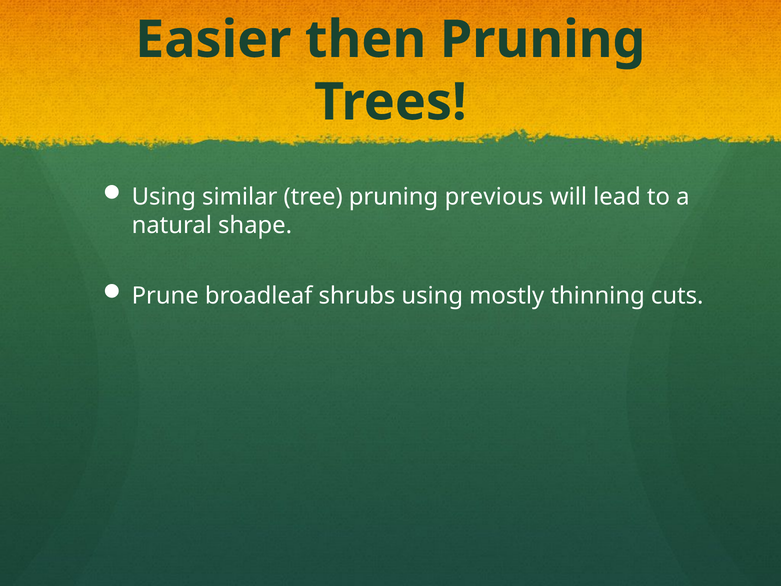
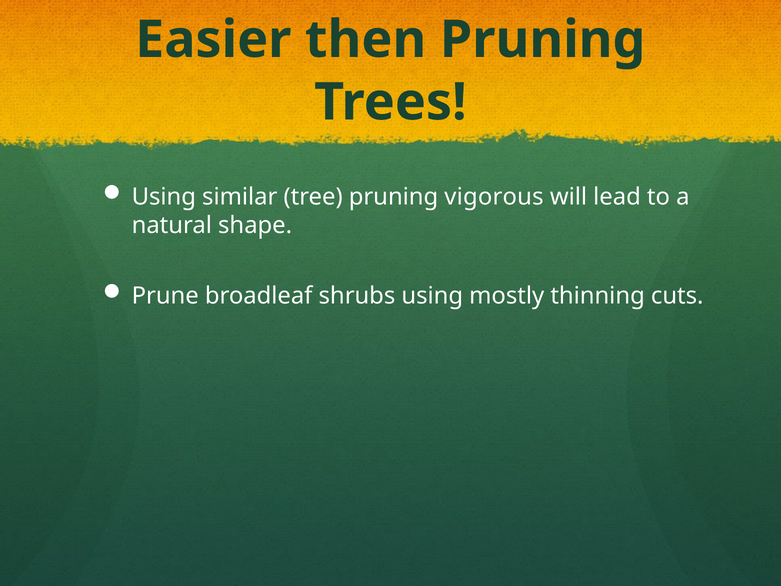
previous: previous -> vigorous
